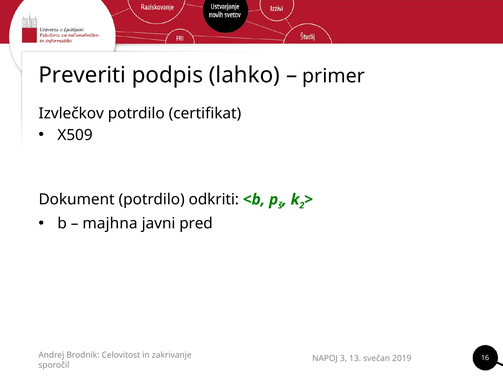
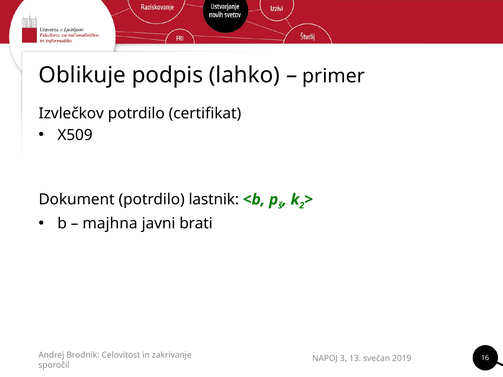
Preveriti: Preveriti -> Oblikuje
odkriti: odkriti -> lastnik
pred: pred -> brati
